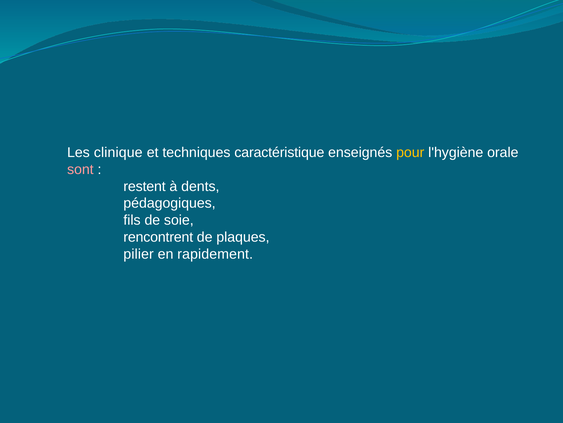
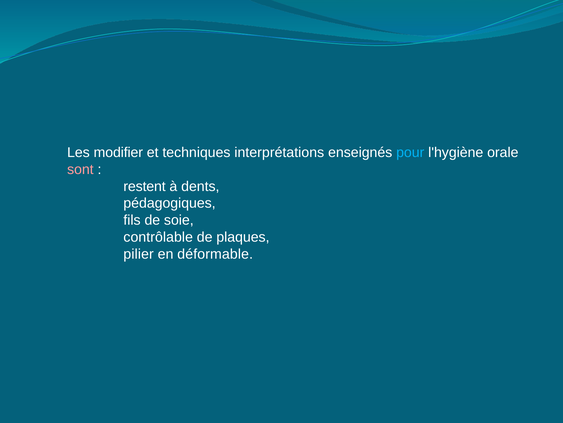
clinique: clinique -> modifier
caractéristique: caractéristique -> interprétations
pour colour: yellow -> light blue
rencontrent: rencontrent -> contrôlable
rapidement: rapidement -> déformable
